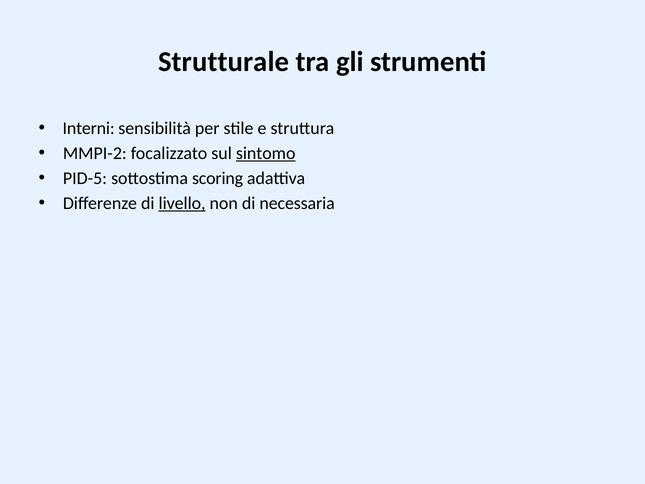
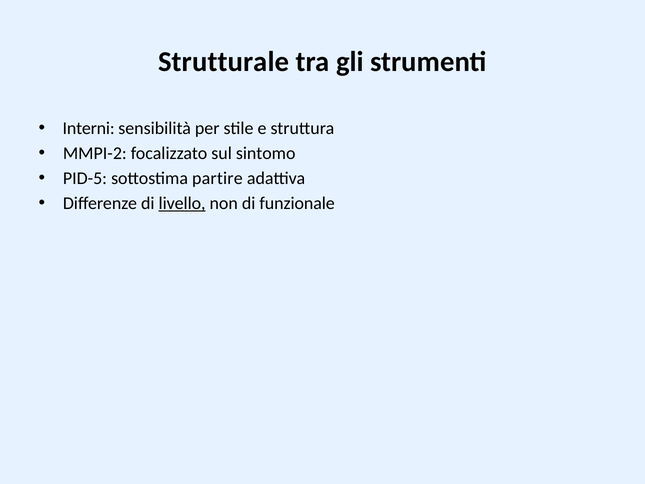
sintomo underline: present -> none
scoring: scoring -> partire
necessaria: necessaria -> funzionale
